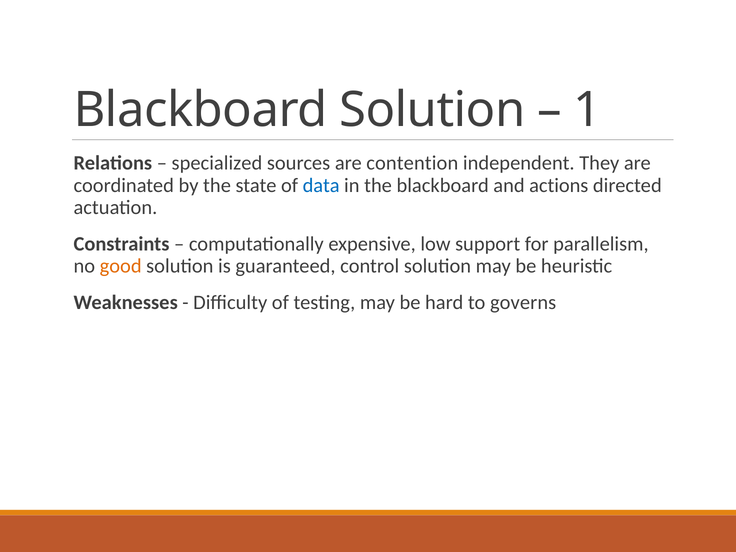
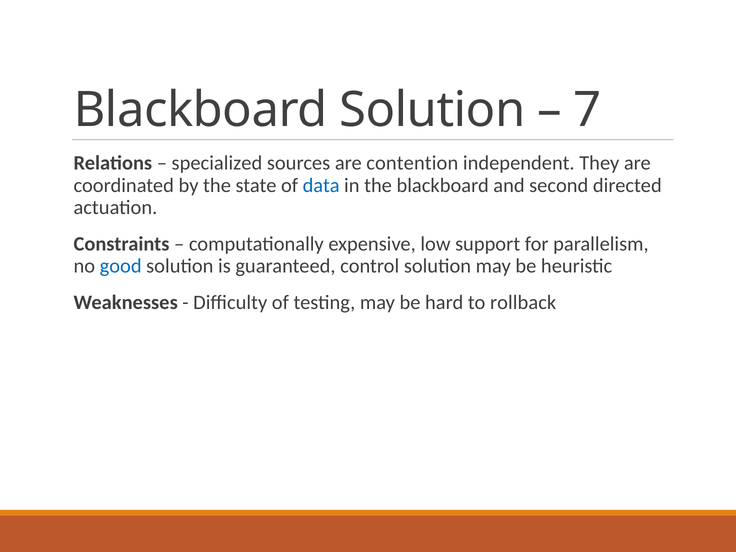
1: 1 -> 7
actions: actions -> second
good colour: orange -> blue
governs: governs -> rollback
